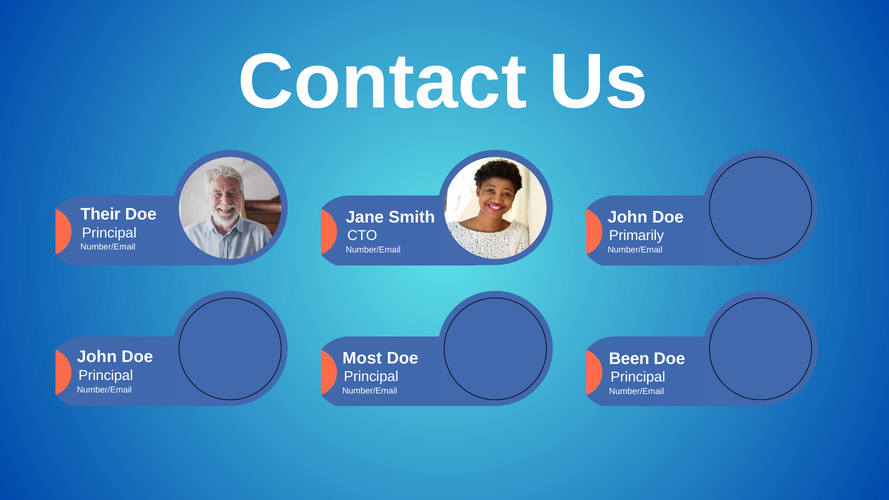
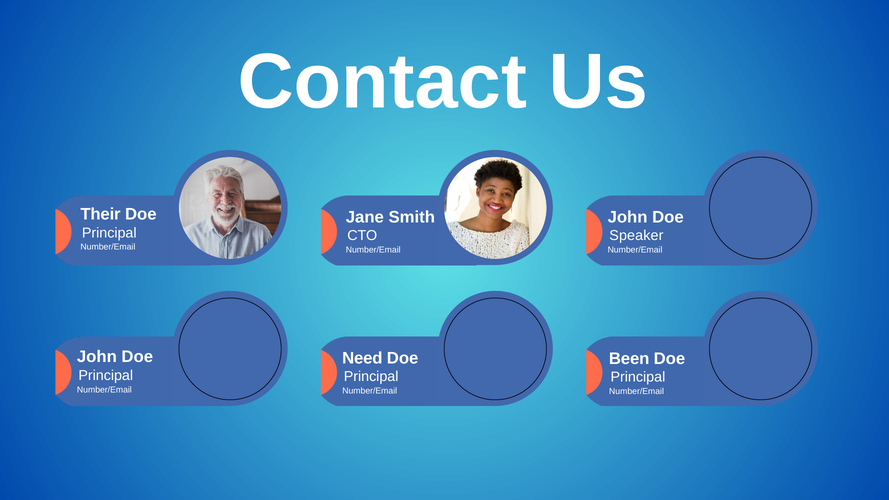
Primarily: Primarily -> Speaker
Most: Most -> Need
